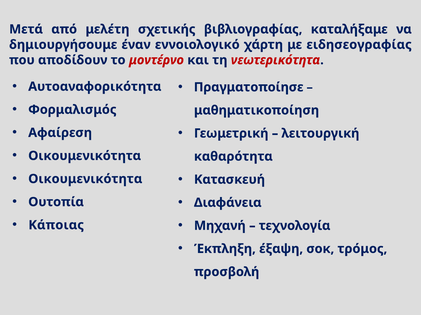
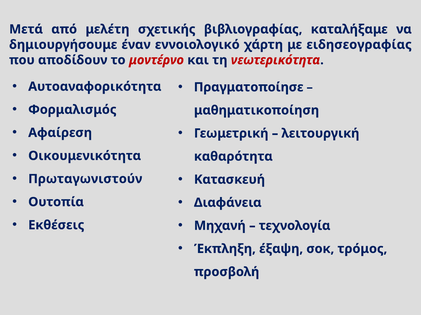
Οικουμενικότητα at (85, 179): Οικουμενικότητα -> Πρωταγωνιστούν
Κάποιας: Κάποιας -> Εκθέσεις
